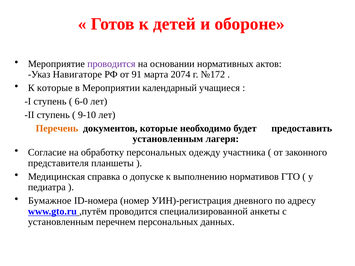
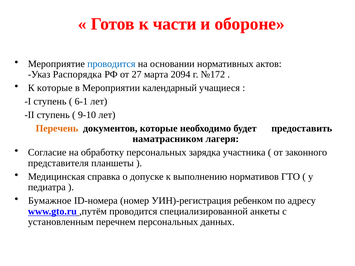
детей: детей -> части
проводится at (111, 64) colour: purple -> blue
Навигаторе: Навигаторе -> Распорядка
91: 91 -> 27
2074: 2074 -> 2094
6-0: 6-0 -> 6-1
установленным at (168, 139): установленным -> наматрасником
одежду: одежду -> зарядка
дневного: дневного -> ребенком
